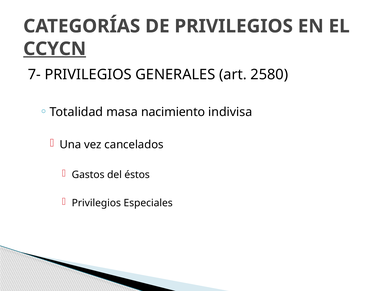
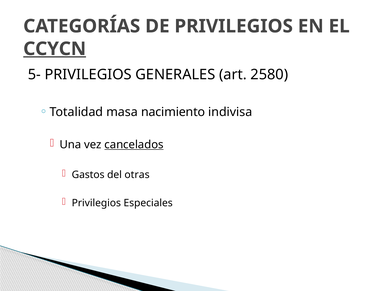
7-: 7- -> 5-
cancelados underline: none -> present
éstos: éstos -> otras
